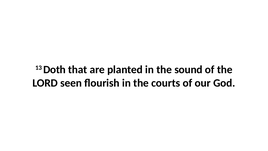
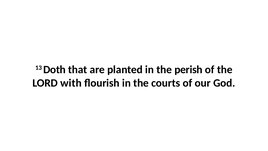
sound: sound -> perish
seen: seen -> with
